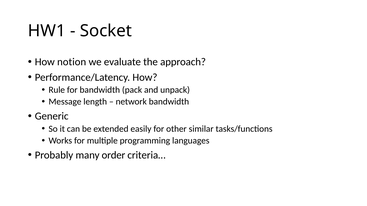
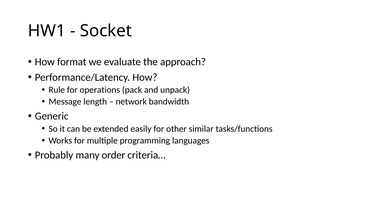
notion: notion -> format
for bandwidth: bandwidth -> operations
